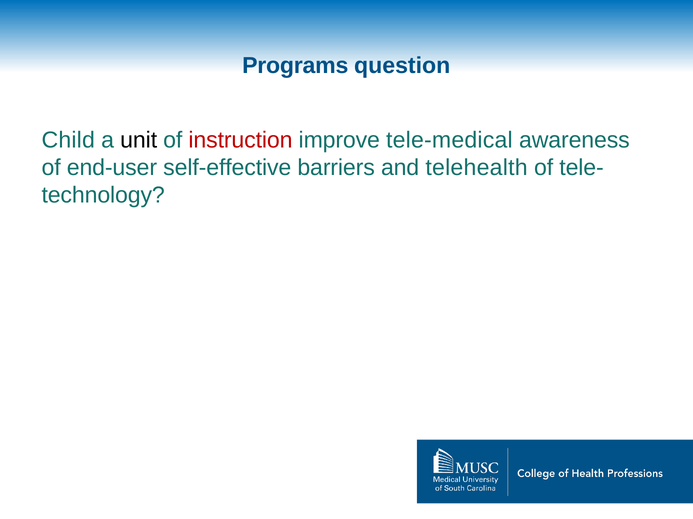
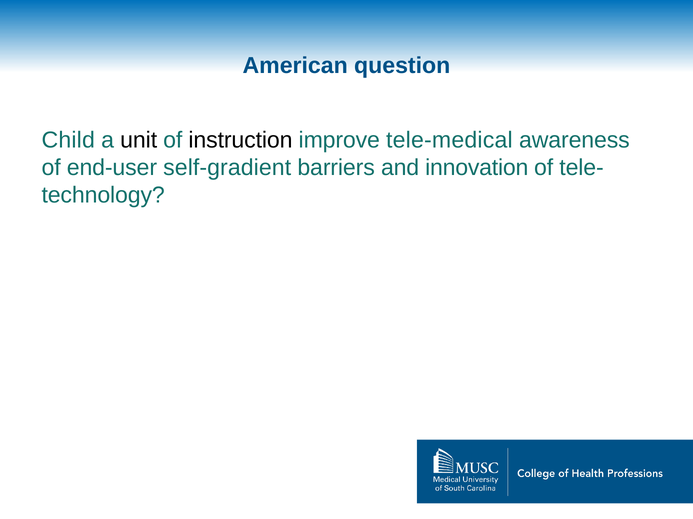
Programs: Programs -> American
instruction colour: red -> black
self-effective: self-effective -> self-gradient
telehealth: telehealth -> innovation
